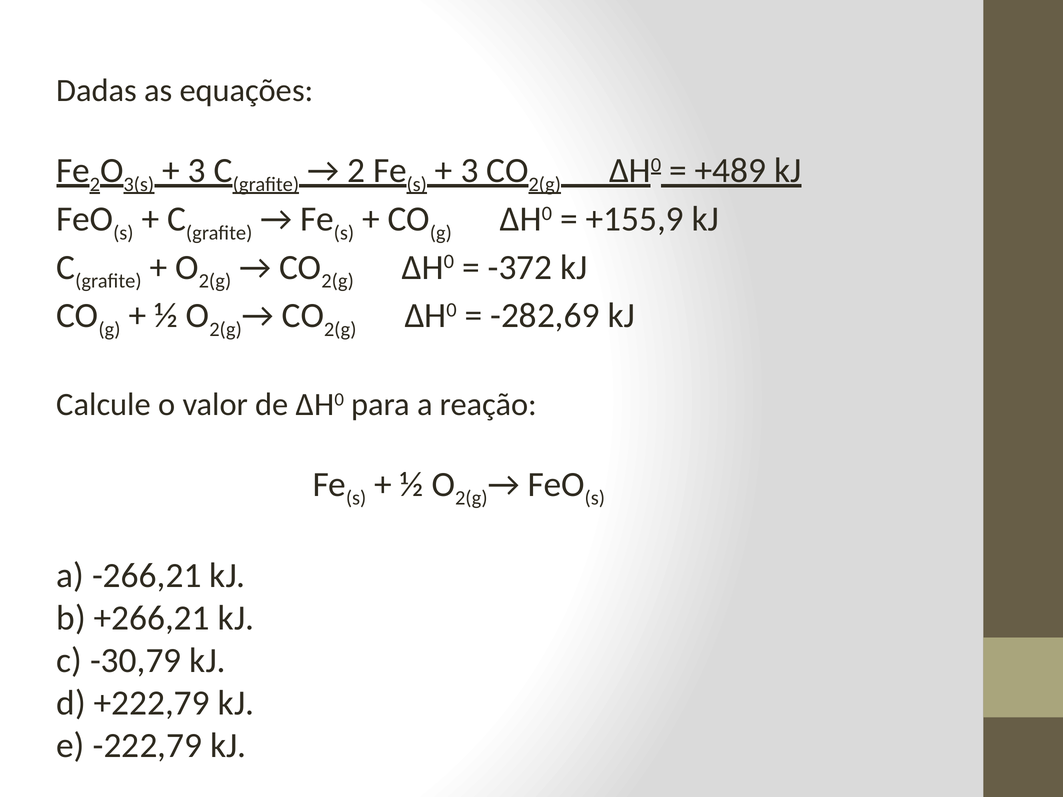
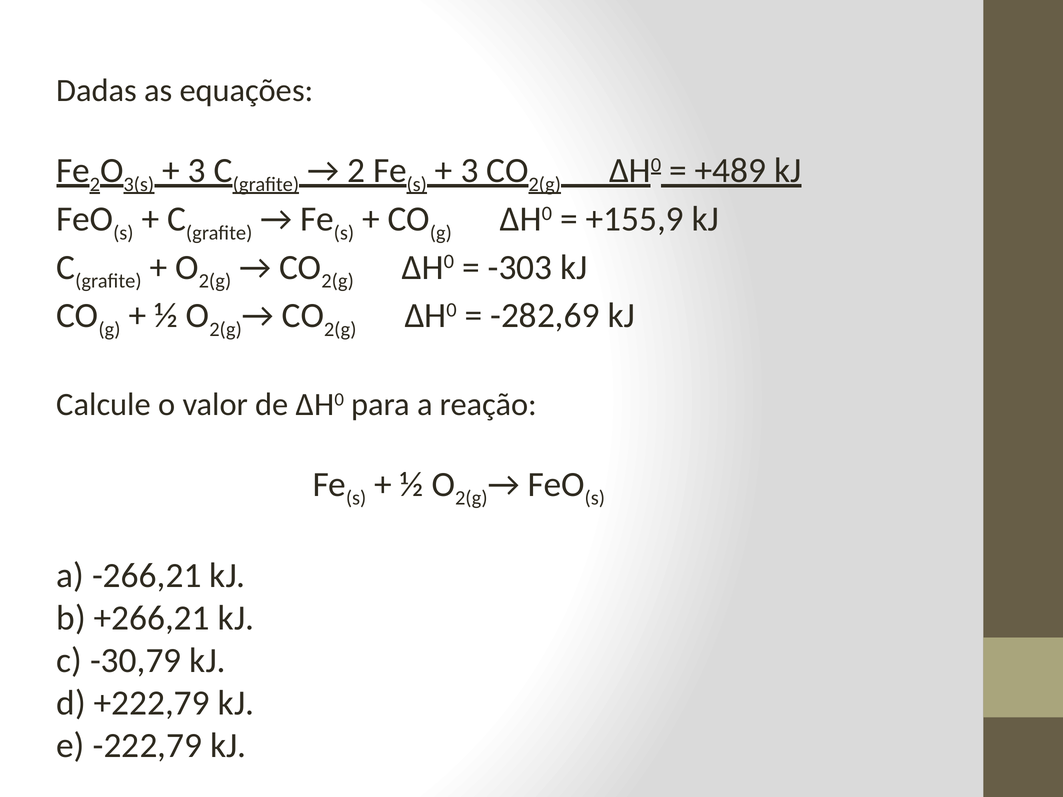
-372: -372 -> -303
